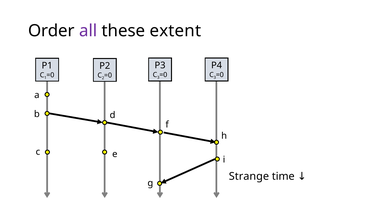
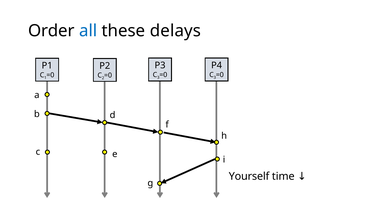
all colour: purple -> blue
extent: extent -> delays
Strange: Strange -> Yourself
